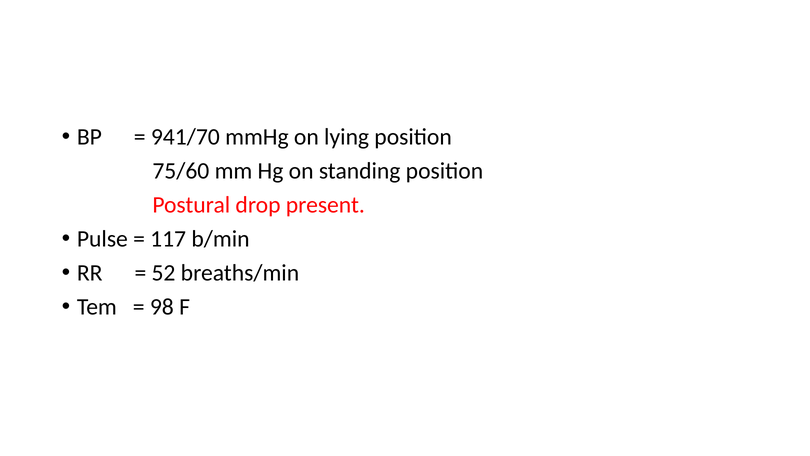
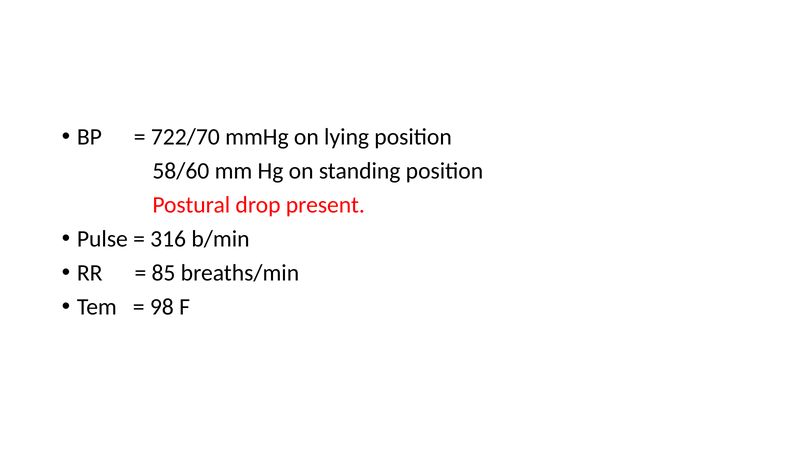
941/70: 941/70 -> 722/70
75/60: 75/60 -> 58/60
117: 117 -> 316
52: 52 -> 85
